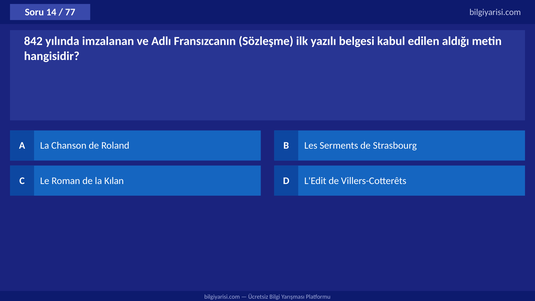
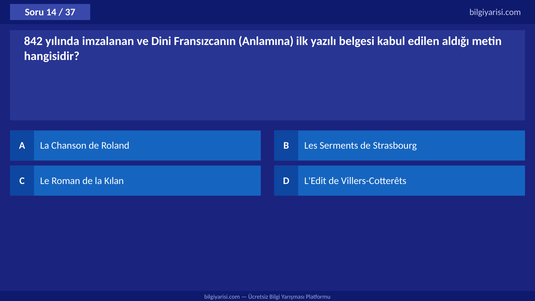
77: 77 -> 37
Adlı: Adlı -> Dini
Sözleşme: Sözleşme -> Anlamına
